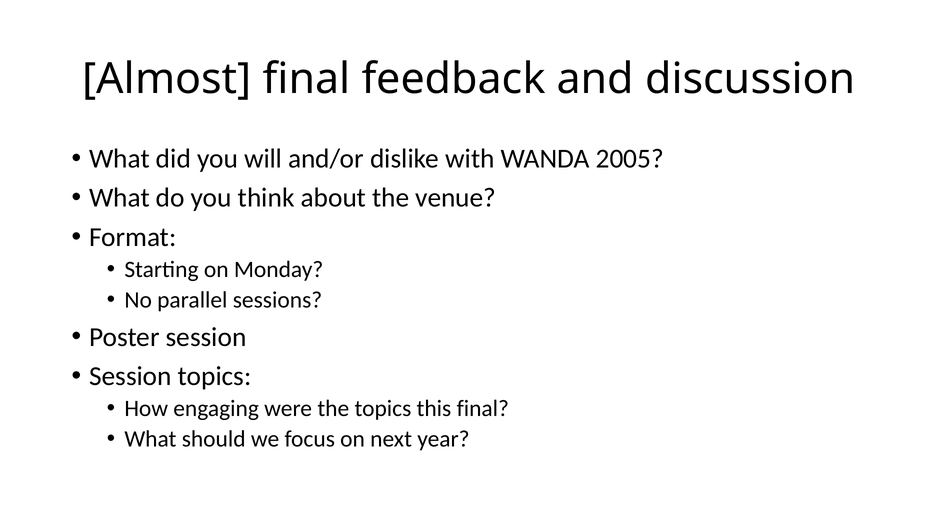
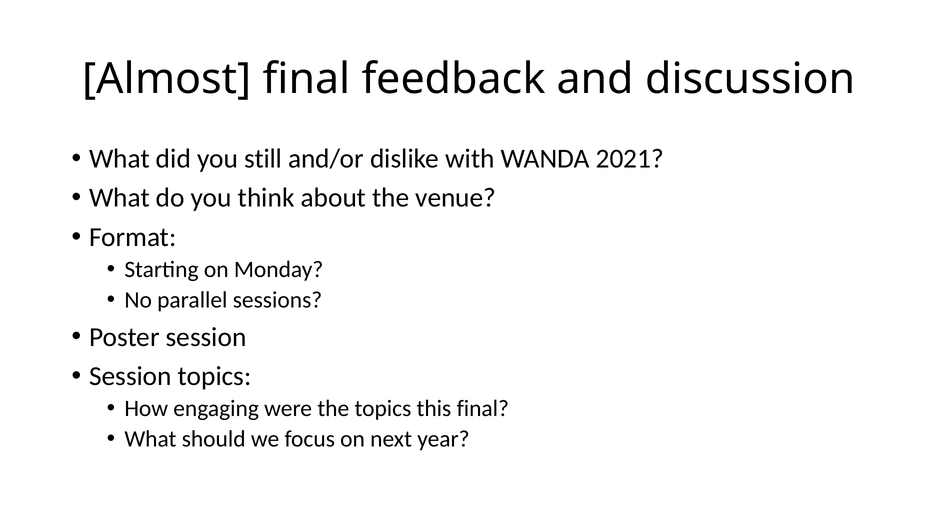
will: will -> still
2005: 2005 -> 2021
